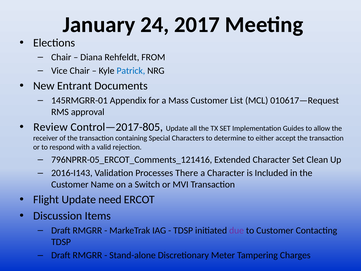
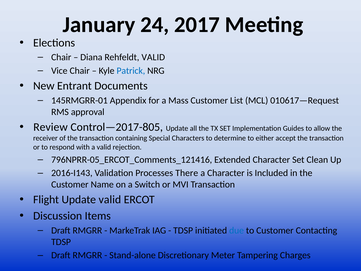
Rehfeldt FROM: FROM -> VALID
Update need: need -> valid
due colour: purple -> blue
